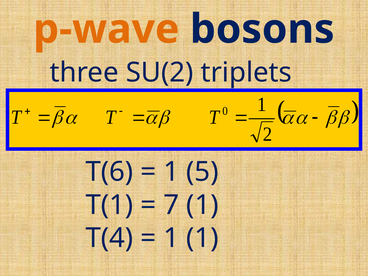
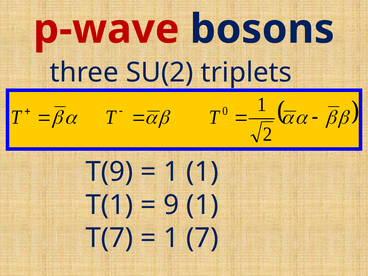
p-wave colour: orange -> red
T(6: T(6 -> T(9
1 5: 5 -> 1
7: 7 -> 9
T(4: T(4 -> T(7
1 1: 1 -> 7
